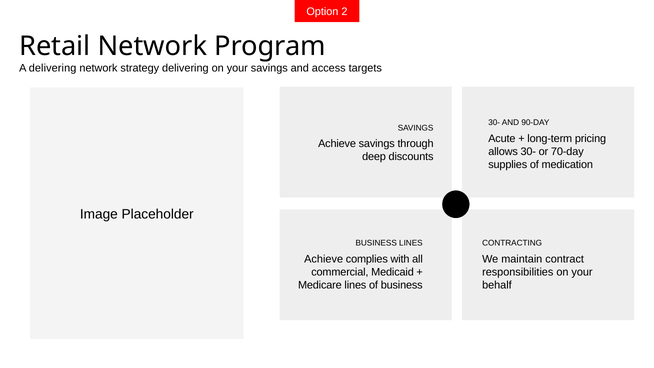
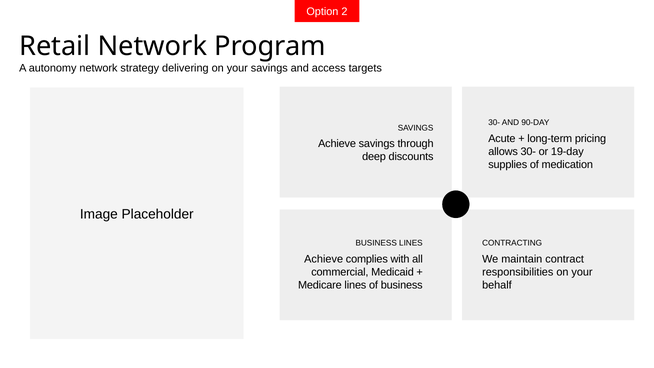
A delivering: delivering -> autonomy
70-day: 70-day -> 19-day
